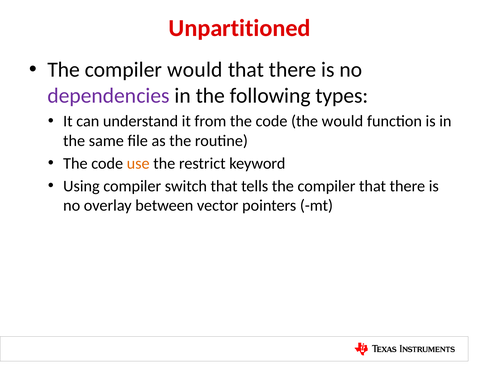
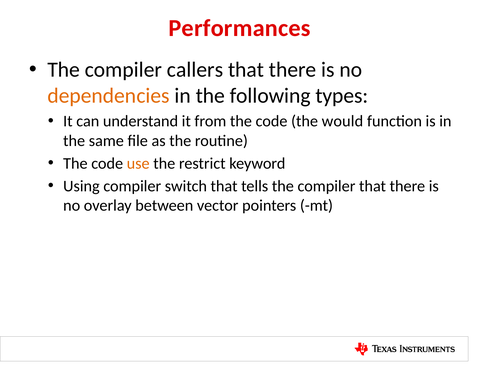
Unpartitioned: Unpartitioned -> Performances
compiler would: would -> callers
dependencies colour: purple -> orange
